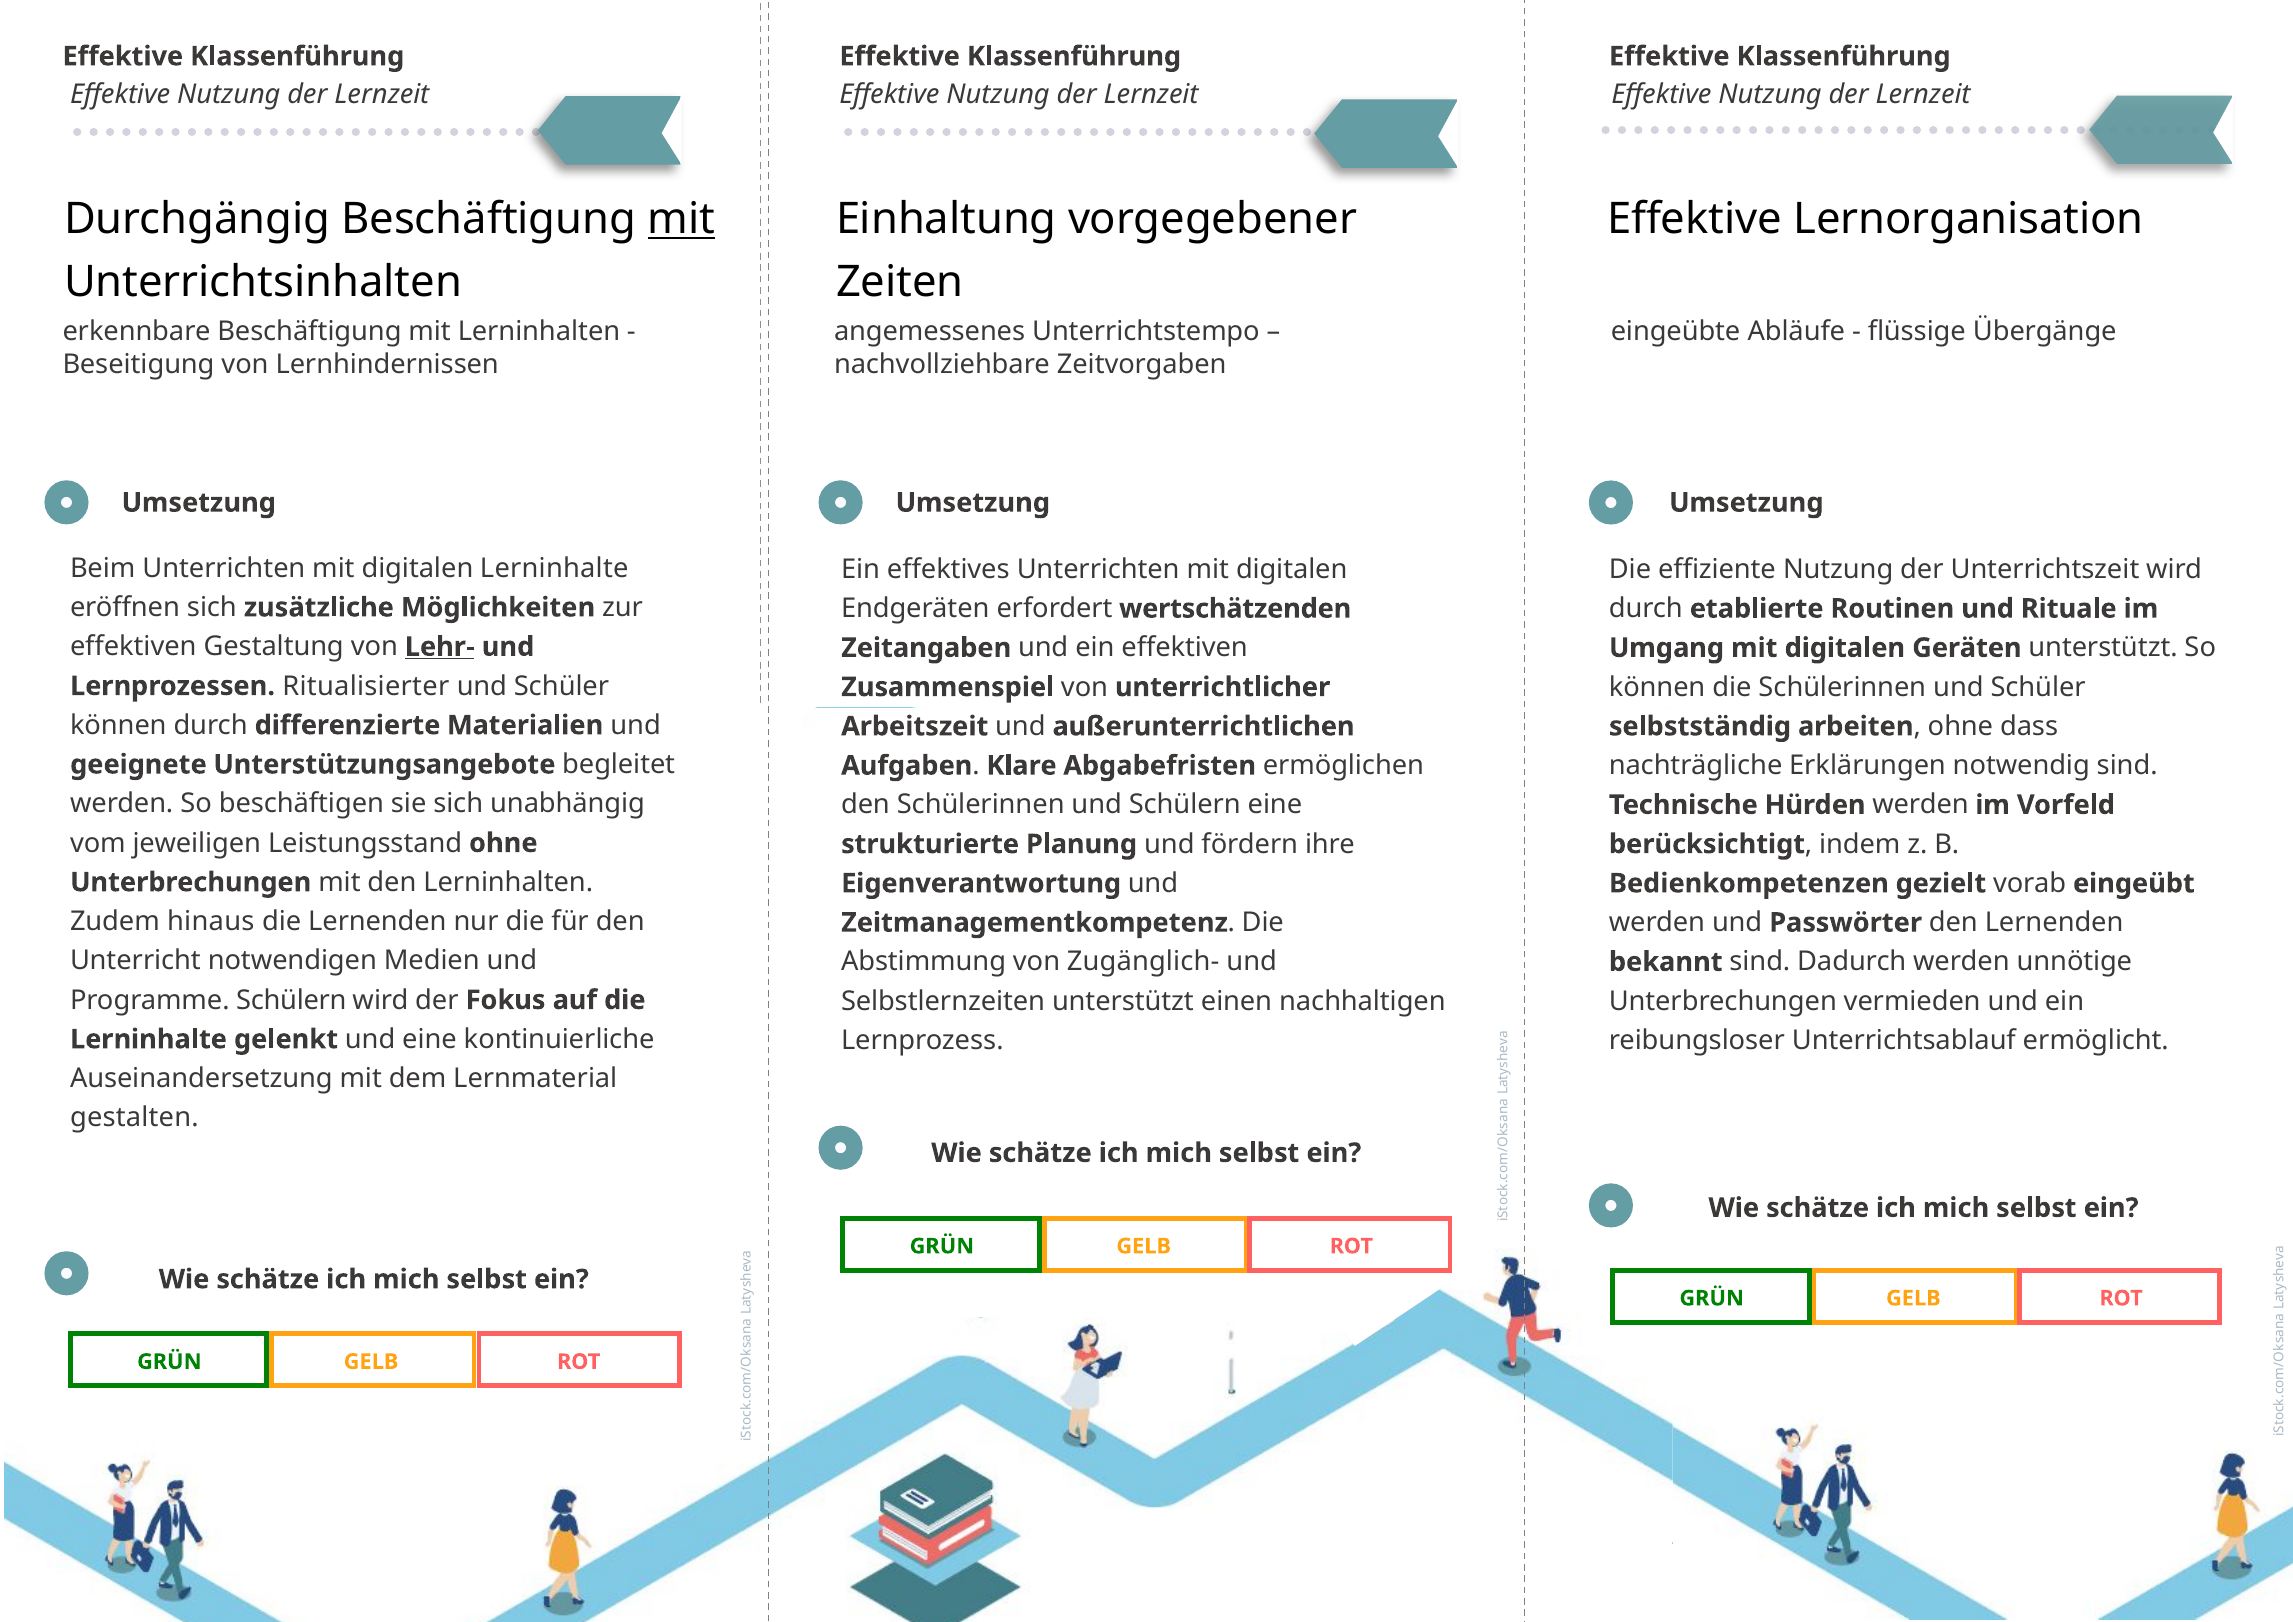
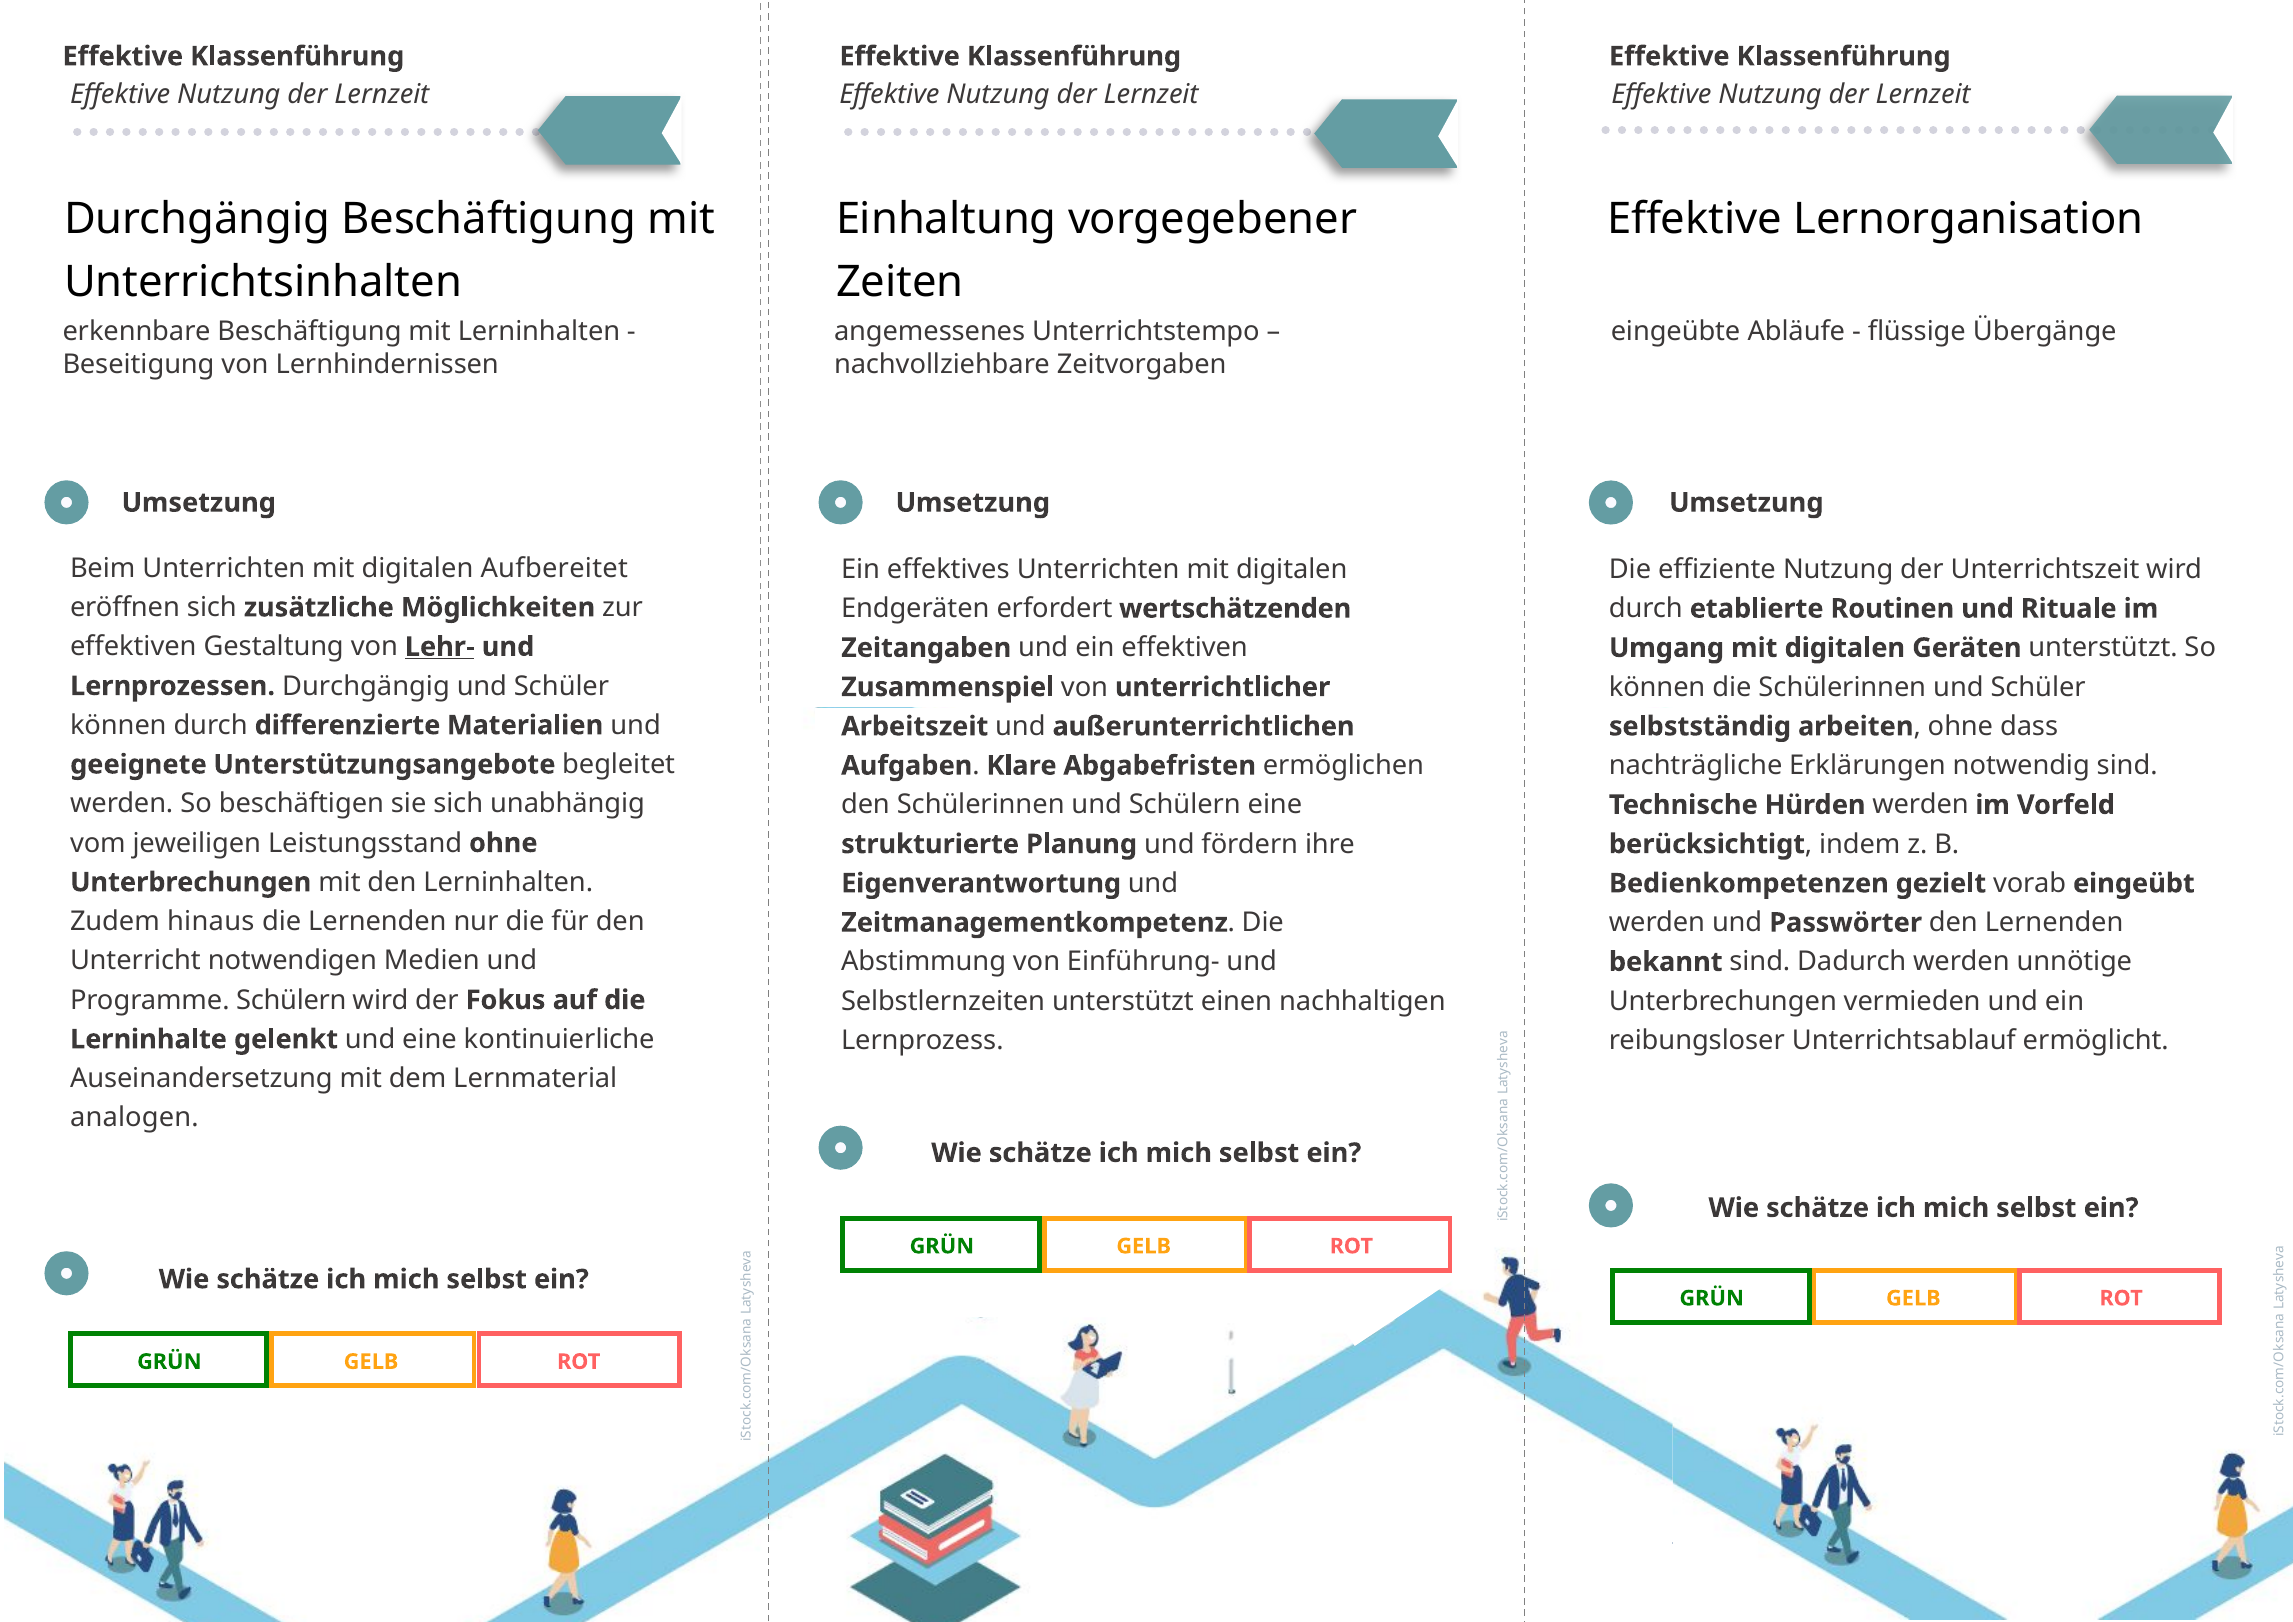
mit at (681, 219) underline: present -> none
digitalen Lerninhalte: Lerninhalte -> Aufbereitet
Lernprozessen Ritualisierter: Ritualisierter -> Durchgängig
Zugänglich-: Zugänglich- -> Einführung-
gestalten: gestalten -> analogen
